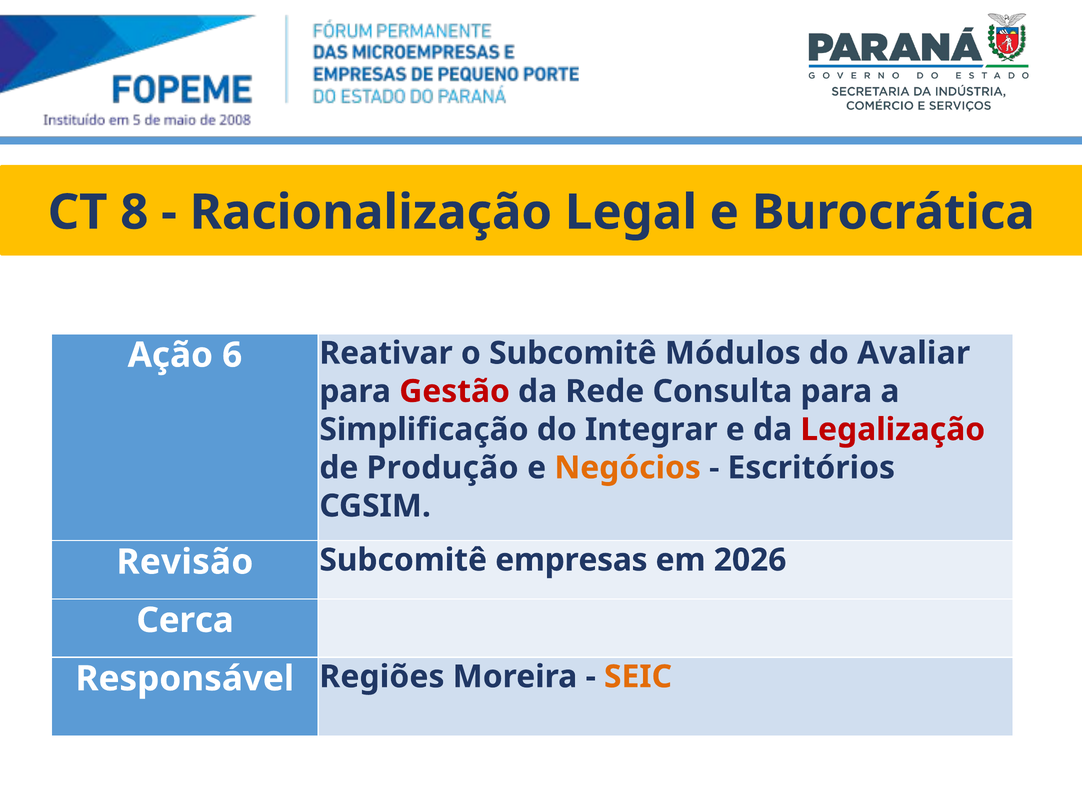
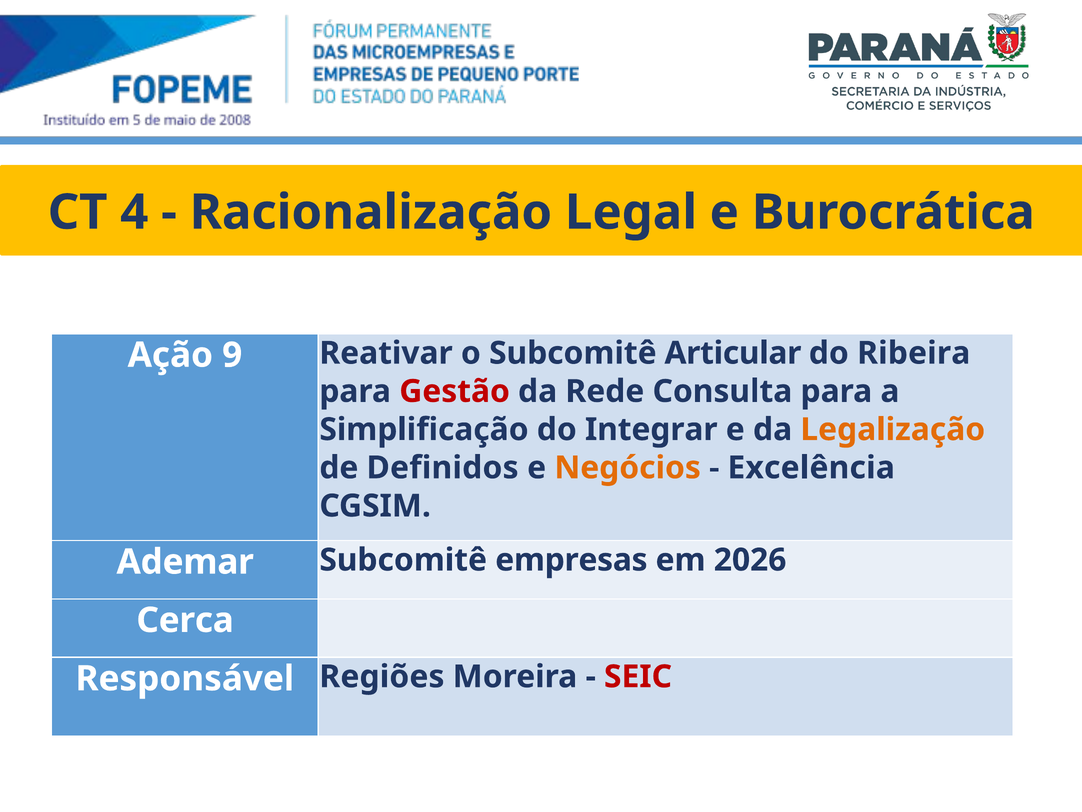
8: 8 -> 4
6: 6 -> 9
Módulos: Módulos -> Articular
Avaliar: Avaliar -> Ribeira
Legalização colour: red -> orange
Produção: Produção -> Definidos
Escritórios: Escritórios -> Excelência
Revisão: Revisão -> Ademar
SEIC colour: orange -> red
